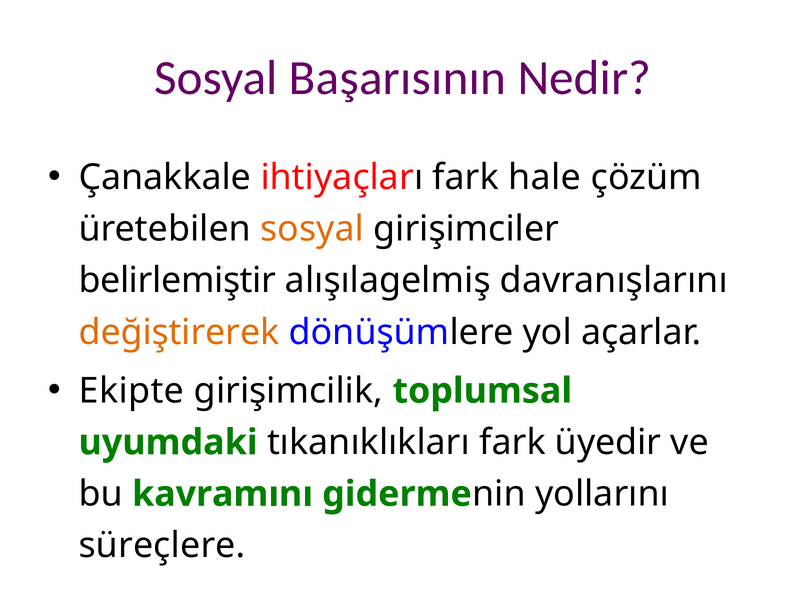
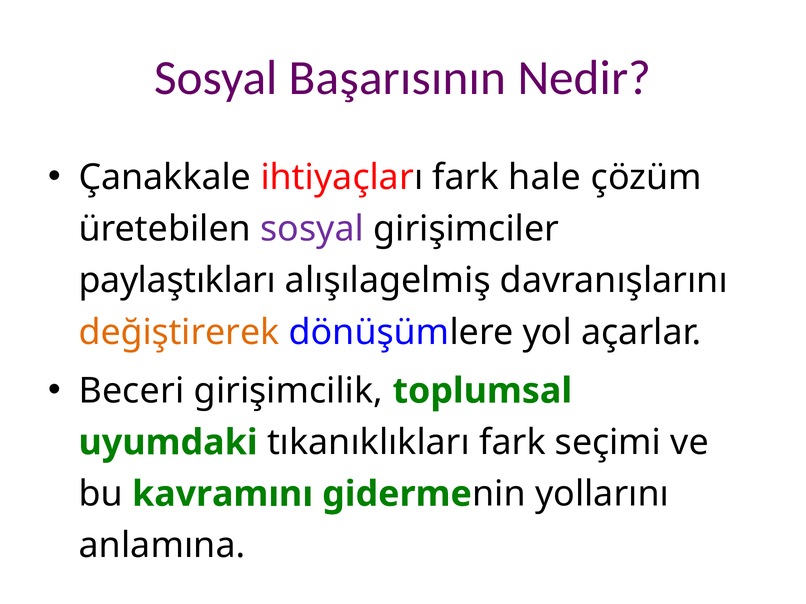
sosyal at (312, 229) colour: orange -> purple
belirlemiştir: belirlemiştir -> paylaştıkları
Ekipte: Ekipte -> Beceri
üyedir: üyedir -> seçimi
süreçlere: süreçlere -> anlamına
